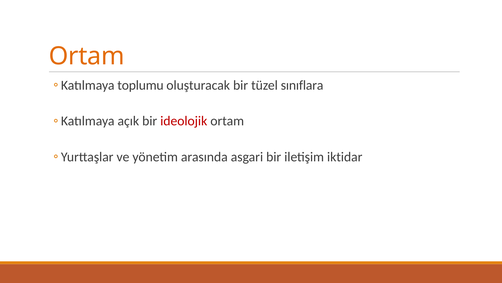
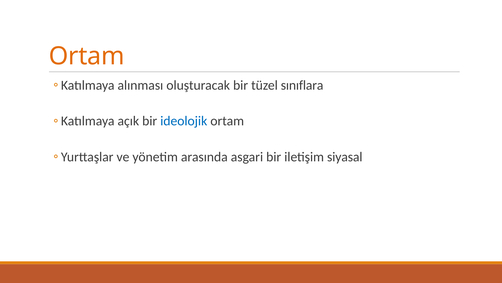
toplumu: toplumu -> alınması
ideolojik colour: red -> blue
iktidar: iktidar -> siyasal
